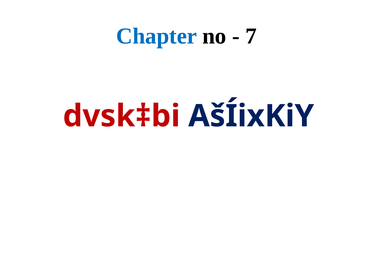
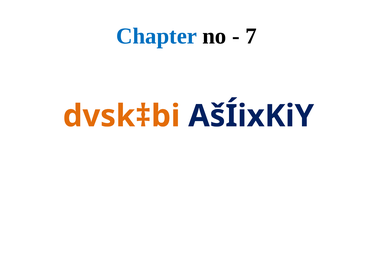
dvsk‡bi colour: red -> orange
